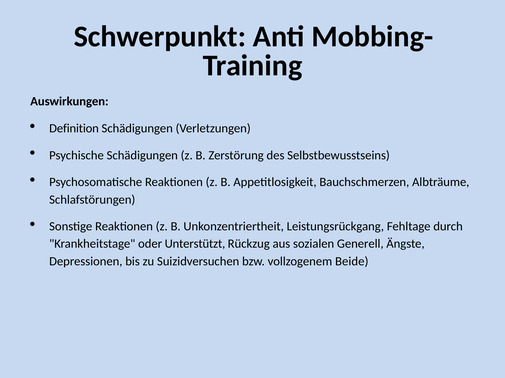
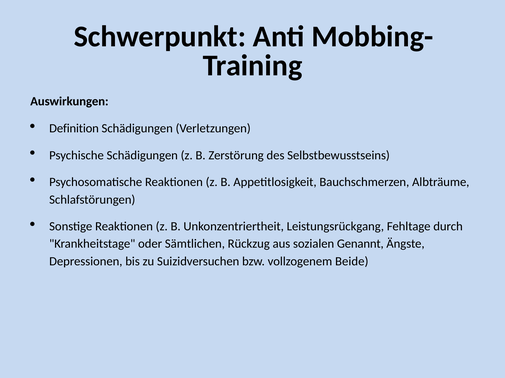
Unterstützt: Unterstützt -> Sämtlichen
Generell: Generell -> Genannt
